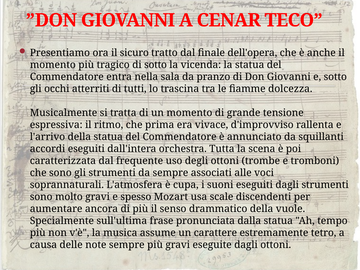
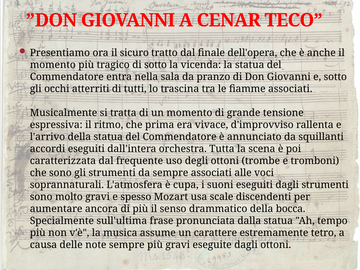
fiamme dolcezza: dolcezza -> associati
vuole: vuole -> bocca
